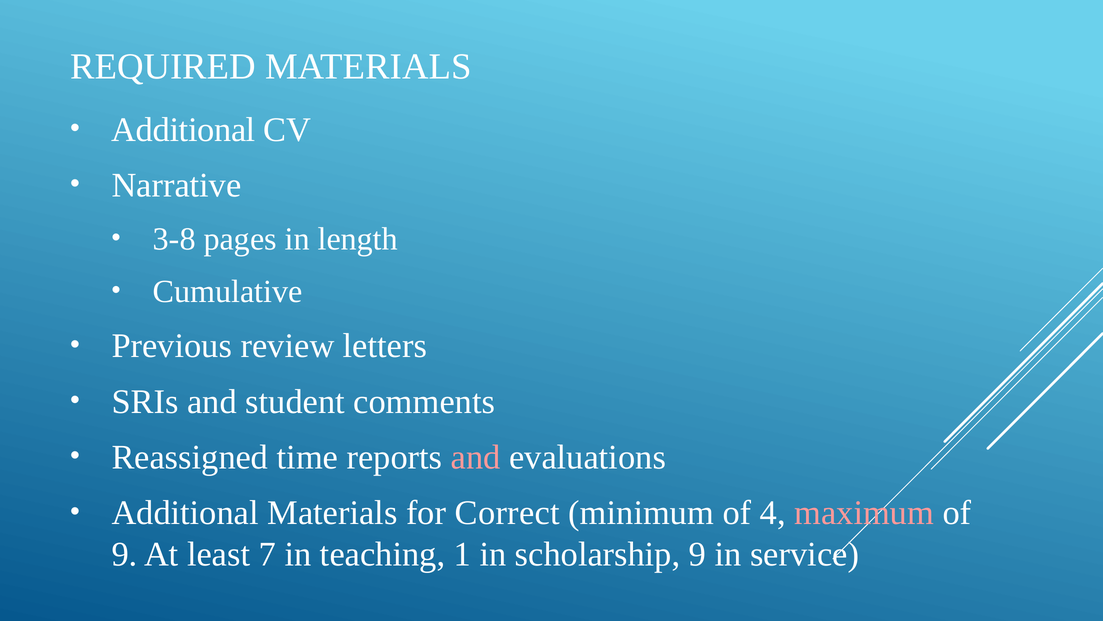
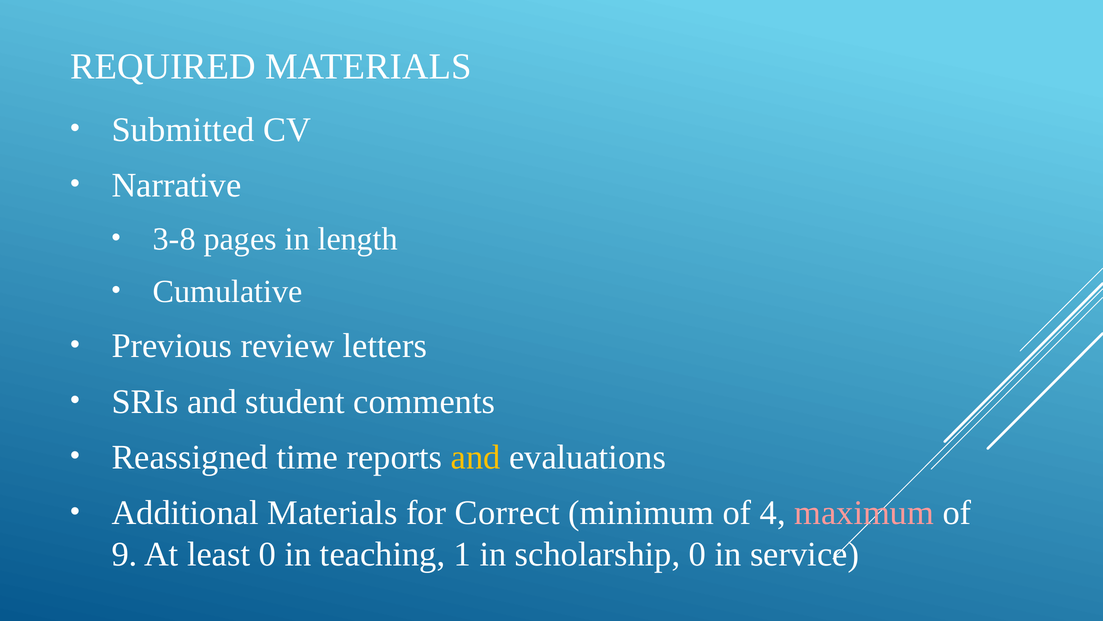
Additional at (183, 130): Additional -> Submitted
and at (476, 457) colour: pink -> yellow
least 7: 7 -> 0
scholarship 9: 9 -> 0
